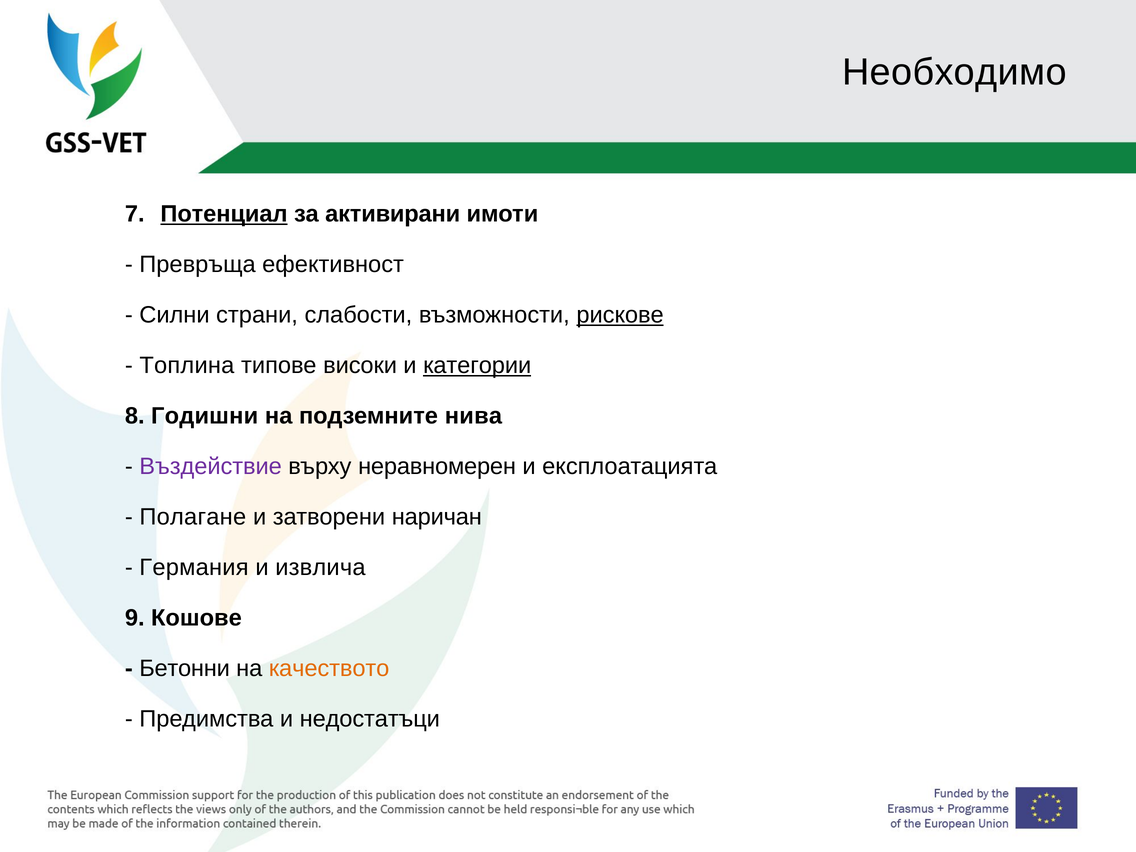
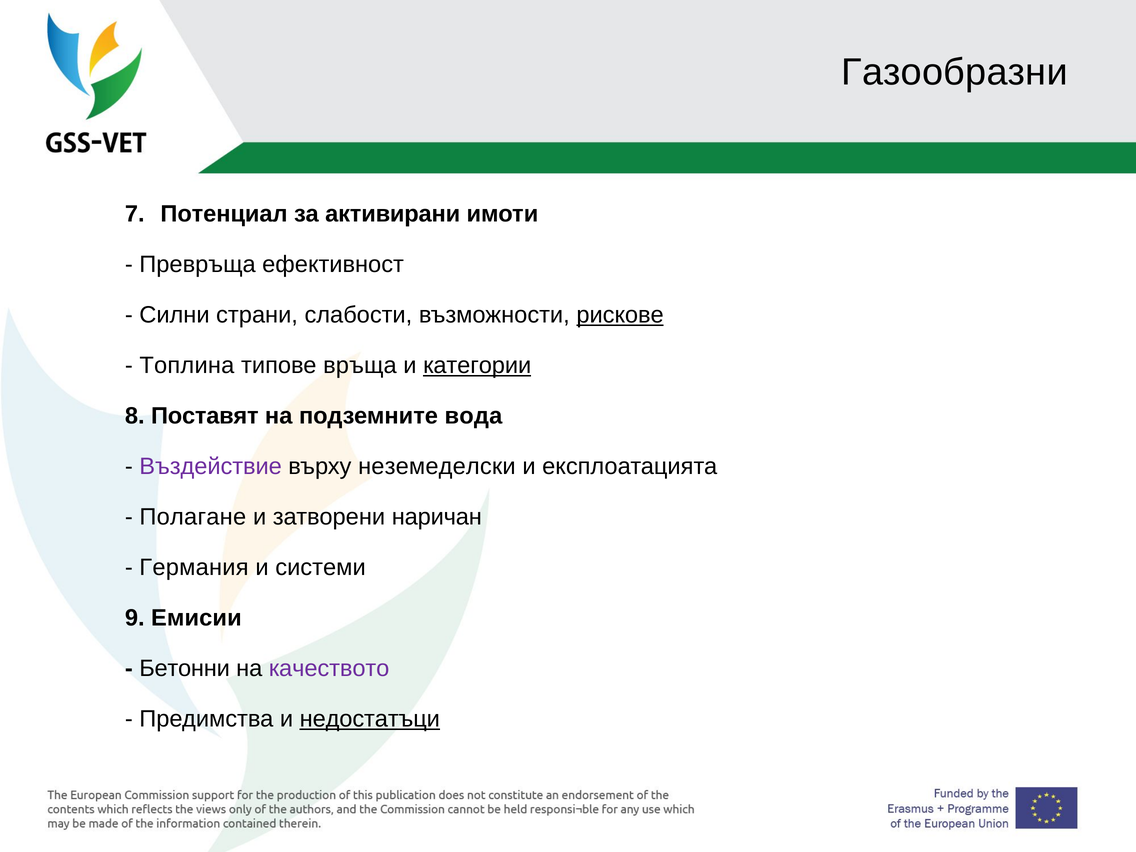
Необходимо: Необходимо -> Газообразни
Потенциал underline: present -> none
високи: високи -> връща
Годишни: Годишни -> Поставят
нива: нива -> вода
неравномерен: неравномерен -> неземеделски
извлича: извлича -> системи
Кошове: Кошове -> Емисии
качеството colour: orange -> purple
недостатъци underline: none -> present
